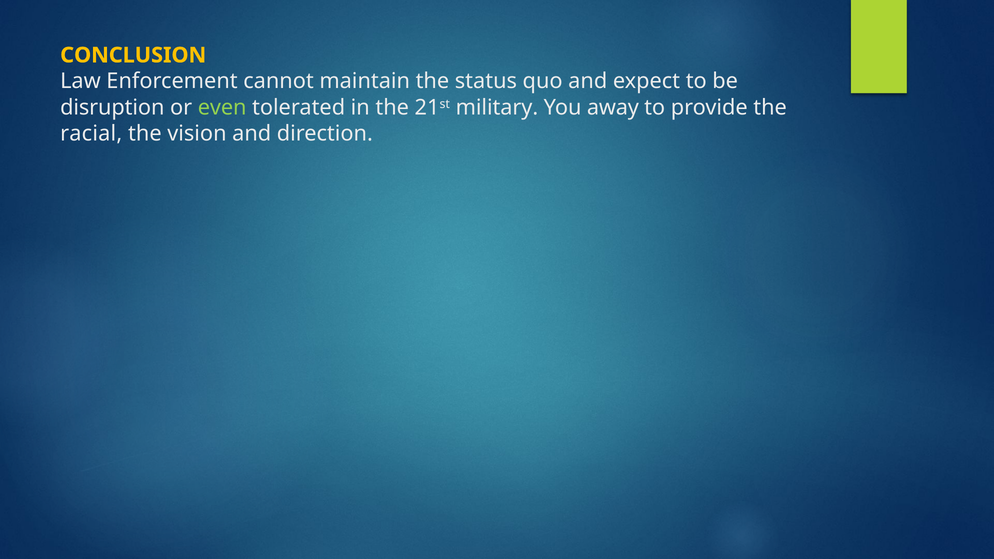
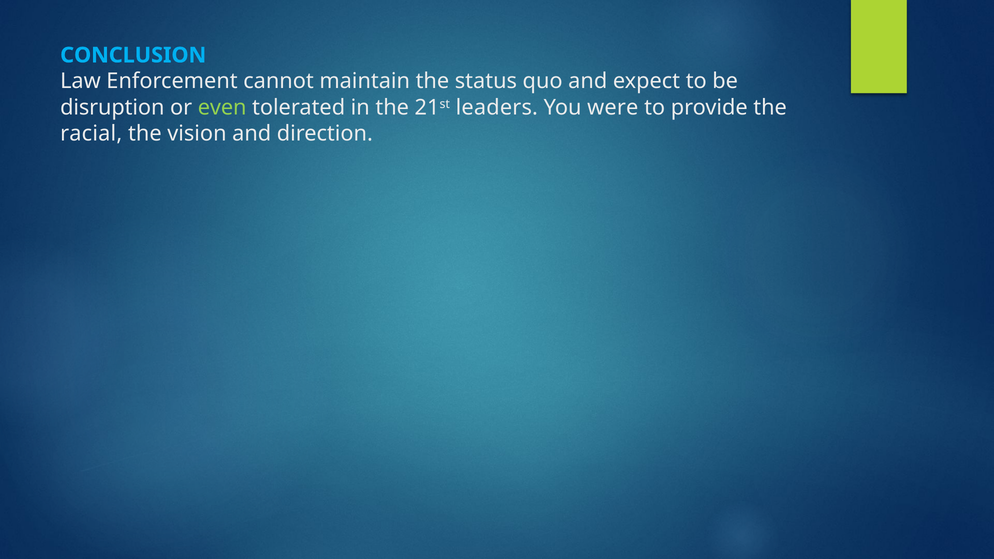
CONCLUSION colour: yellow -> light blue
military: military -> leaders
away: away -> were
